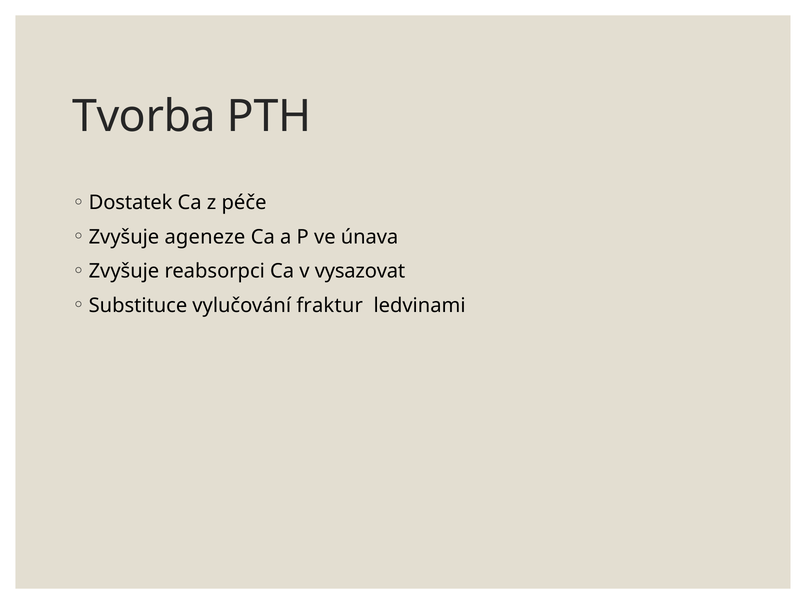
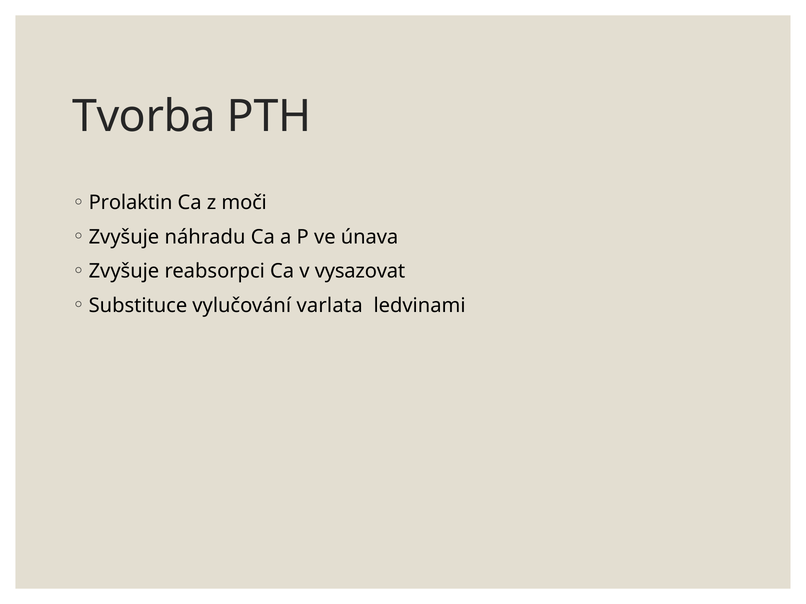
Dostatek: Dostatek -> Prolaktin
péče: péče -> moči
ageneze: ageneze -> náhradu
fraktur: fraktur -> varlata
